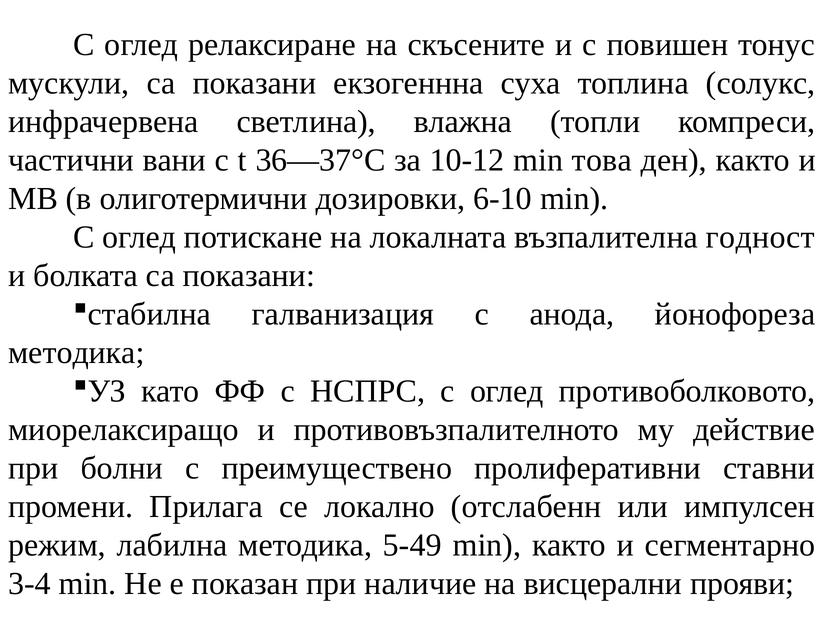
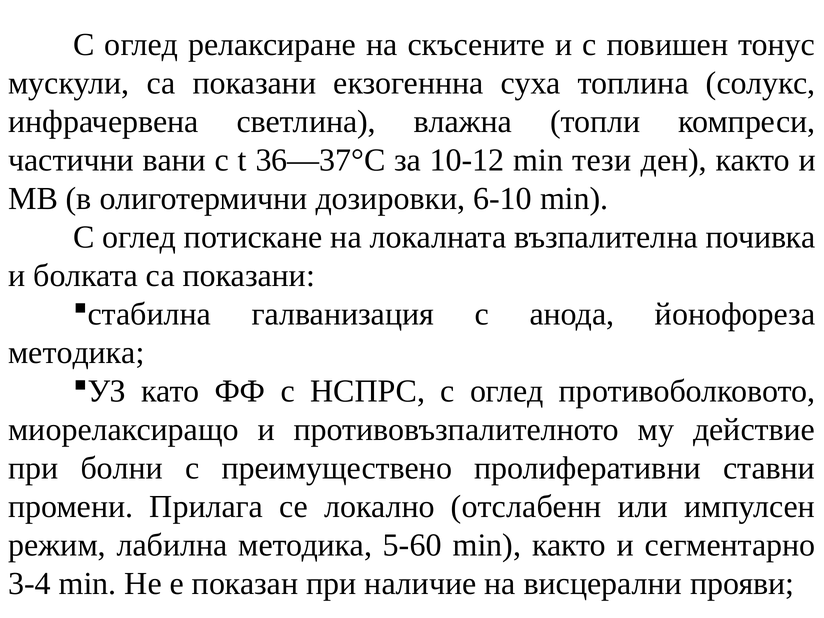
това: това -> тези
годност: годност -> почивка
5-49: 5-49 -> 5-60
